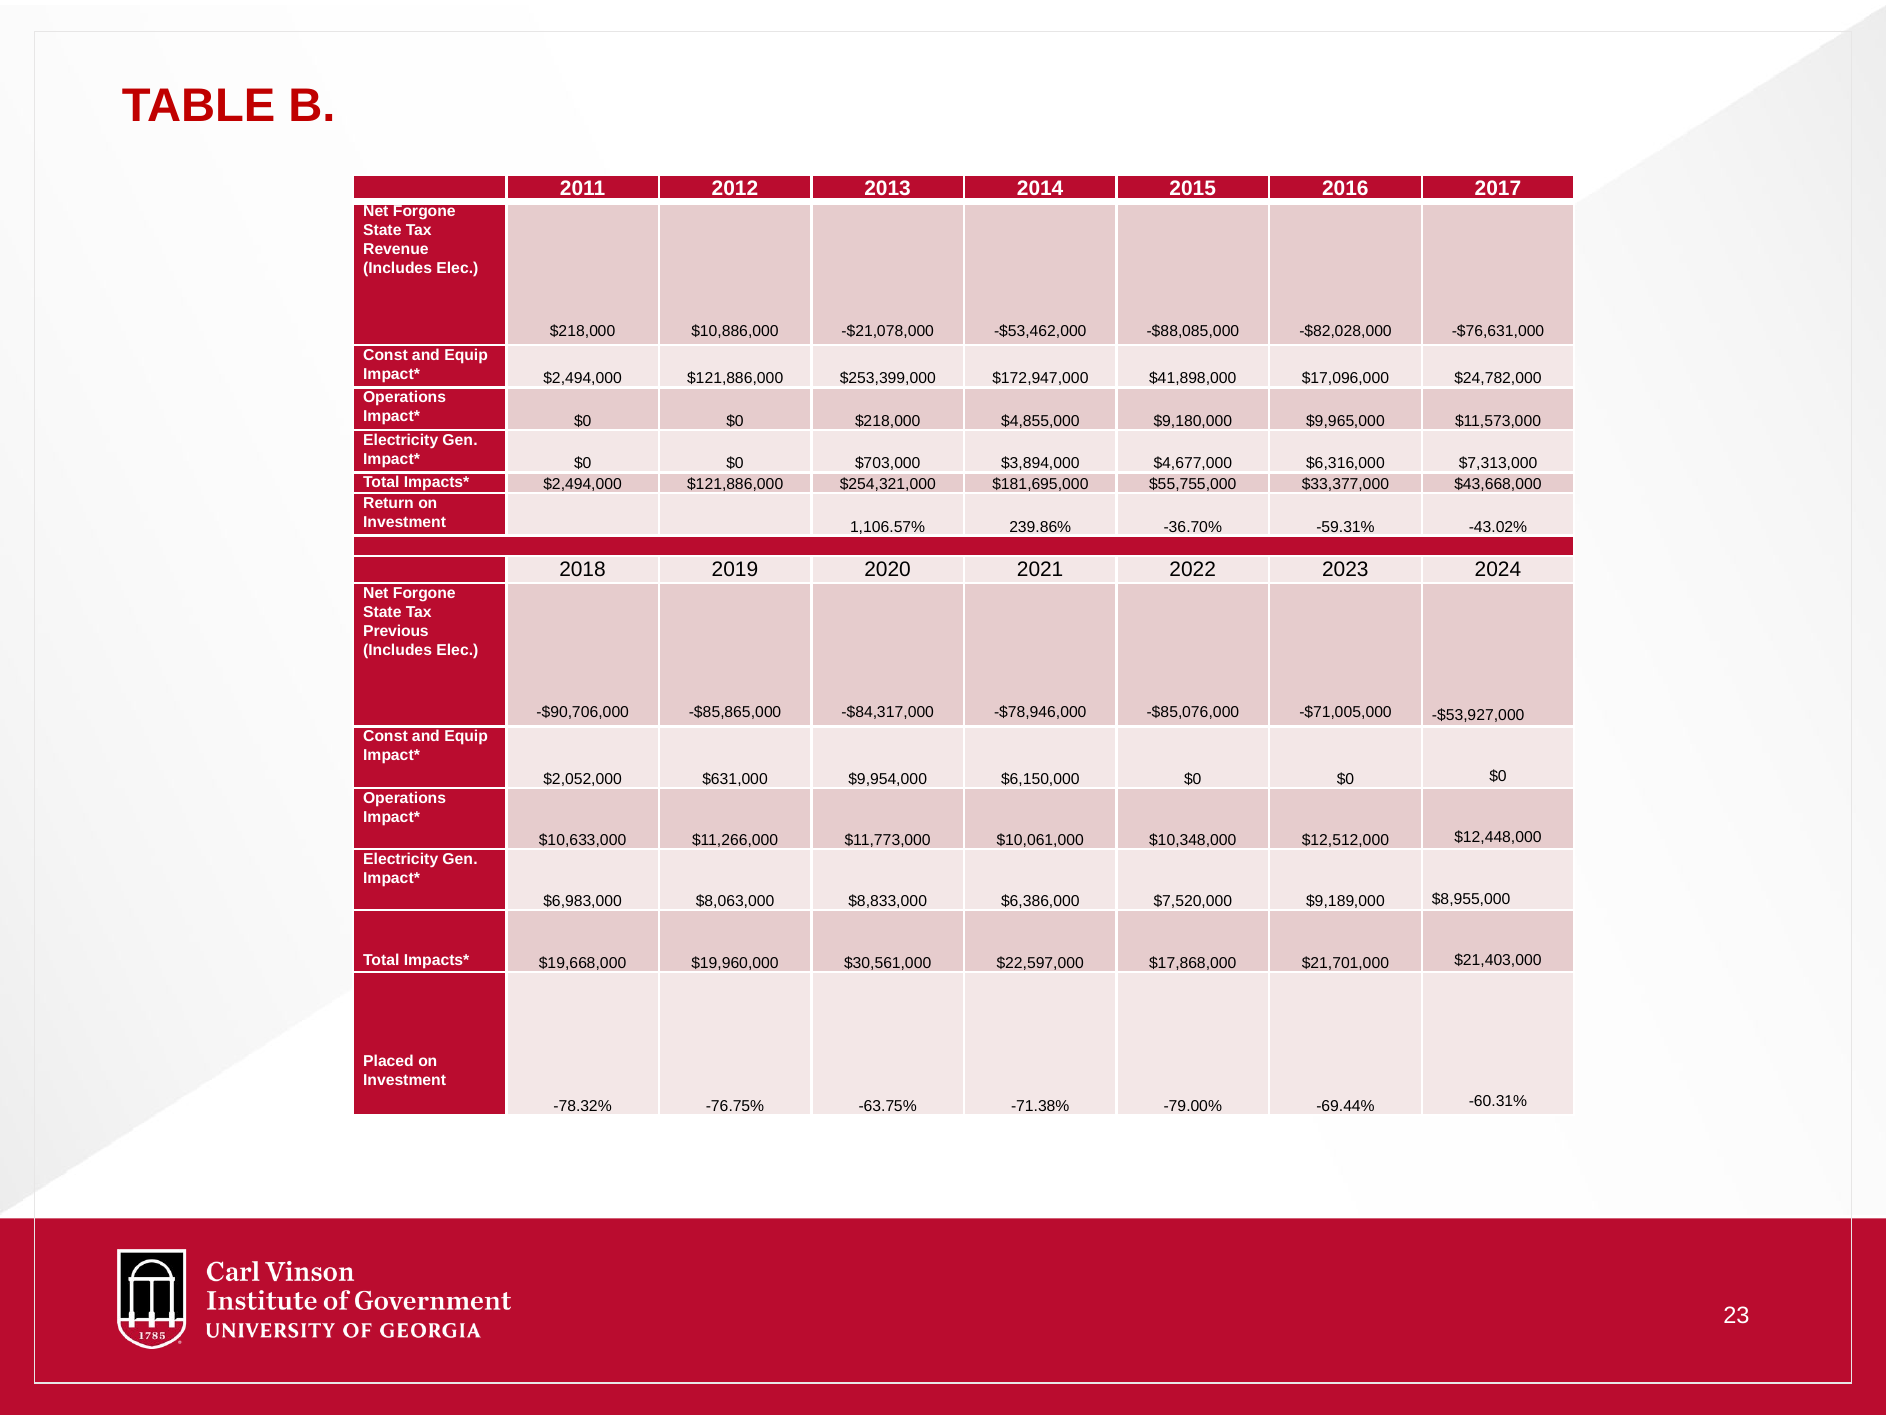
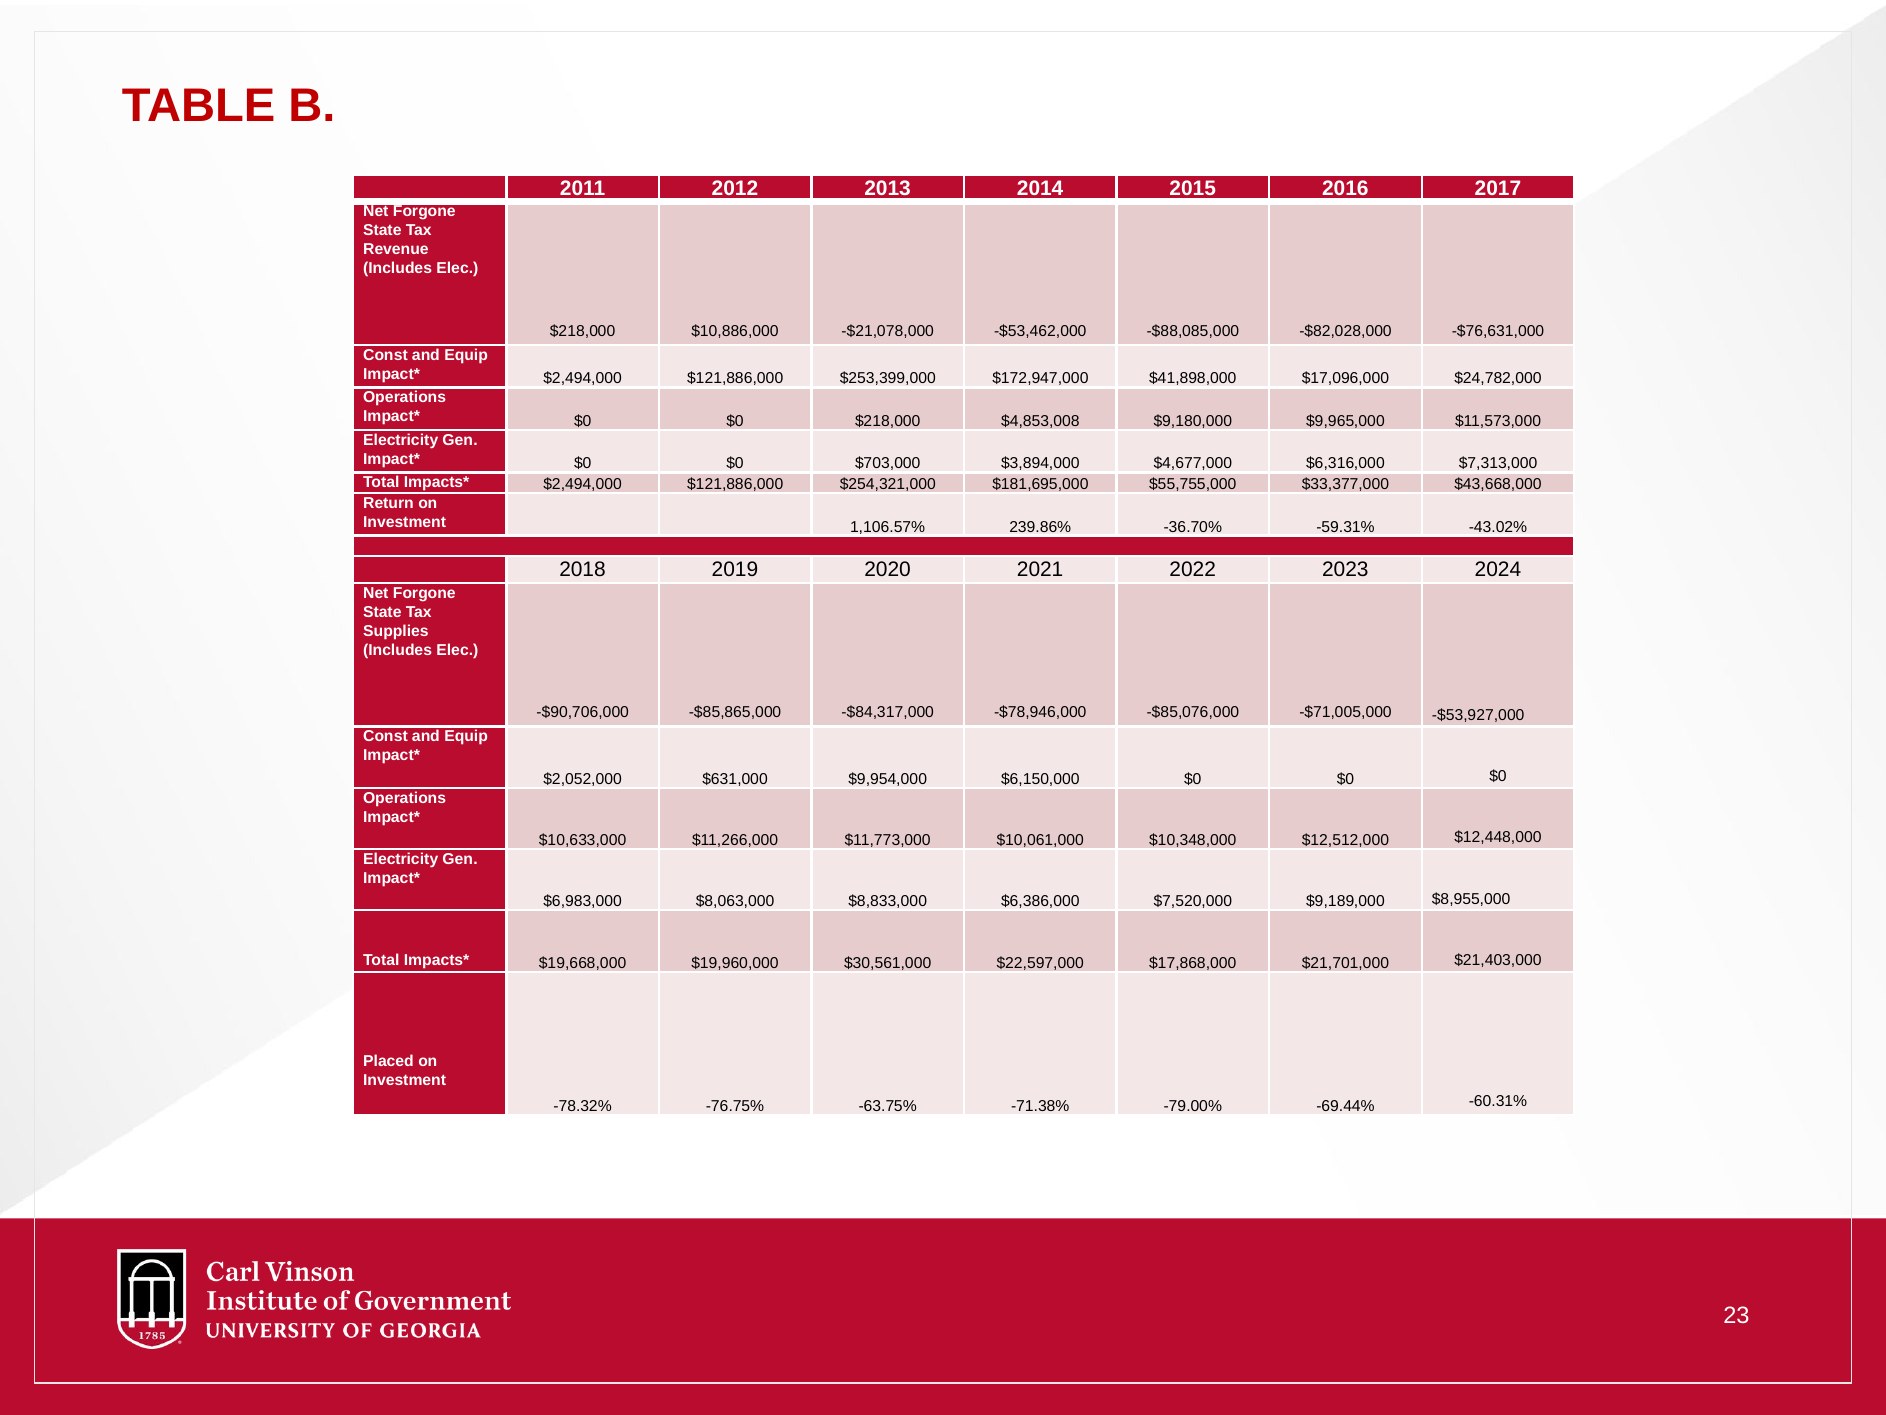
$4,855,000: $4,855,000 -> $4,853,008
Previous: Previous -> Supplies
